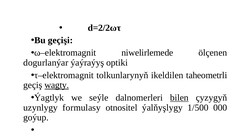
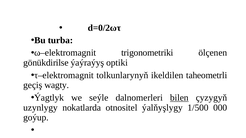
d=2/2ωτ: d=2/2ωτ -> d=0/2ωτ
geçişi: geçişi -> turba
niwelirlemede: niwelirlemede -> trigonometriki
dogurlanýar: dogurlanýar -> gönükdirilse
wagty underline: present -> none
formulasy: formulasy -> nokatlarda
